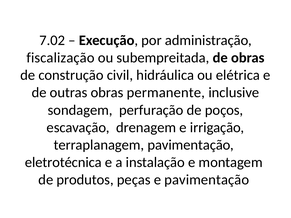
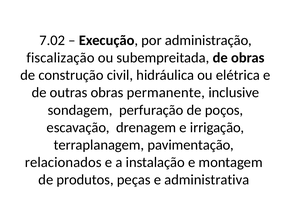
eletrotécnica: eletrotécnica -> relacionados
e pavimentação: pavimentação -> administrativa
